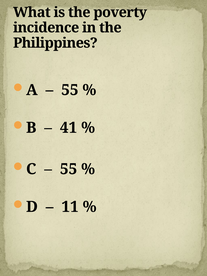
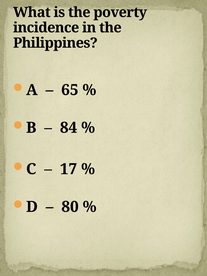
55 at (70, 90): 55 -> 65
41: 41 -> 84
55 at (69, 169): 55 -> 17
11: 11 -> 80
